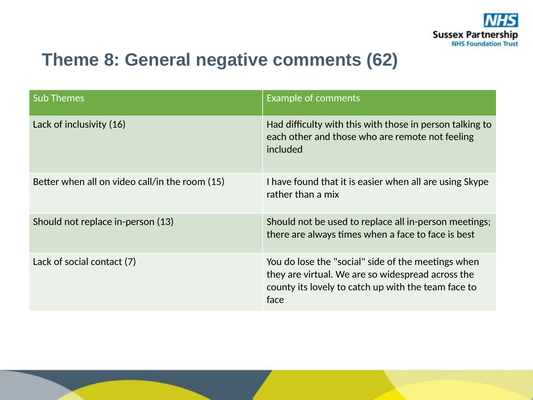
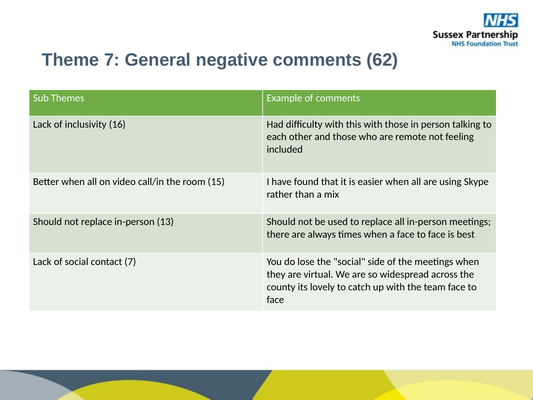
Theme 8: 8 -> 7
